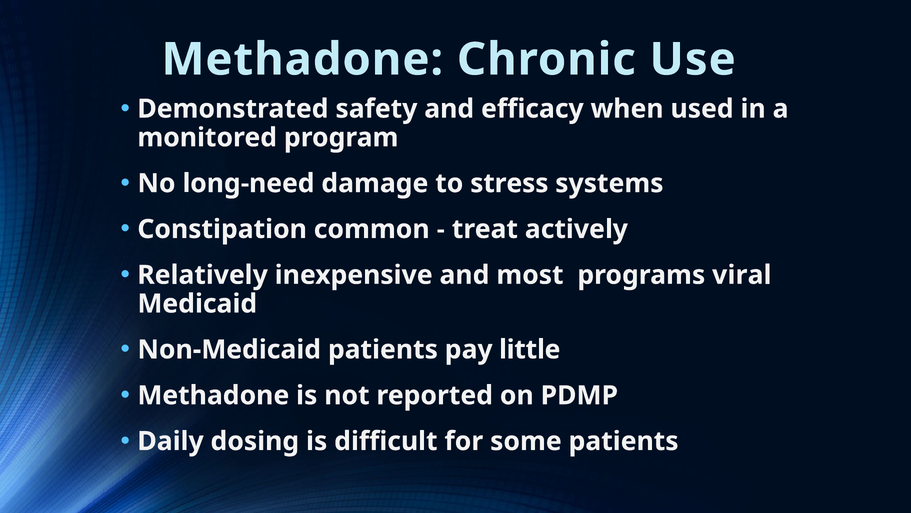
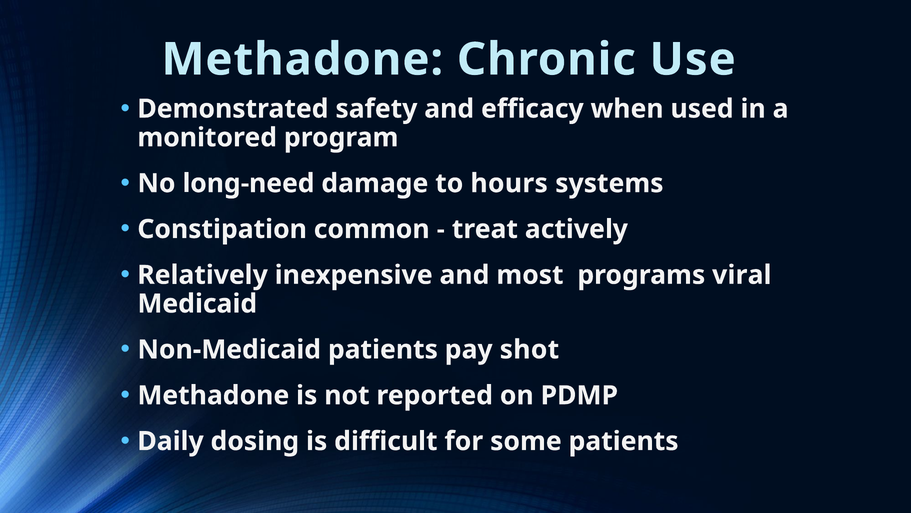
stress: stress -> hours
little: little -> shot
